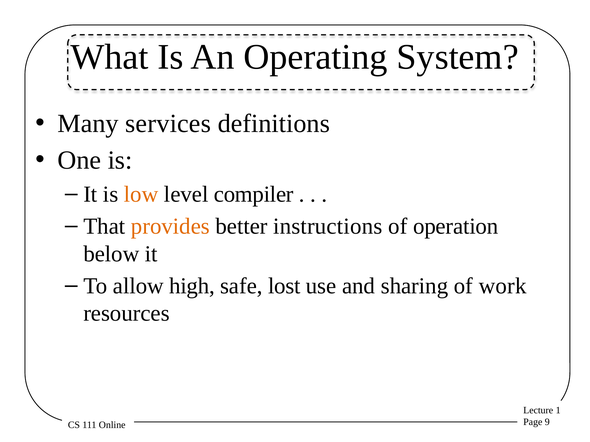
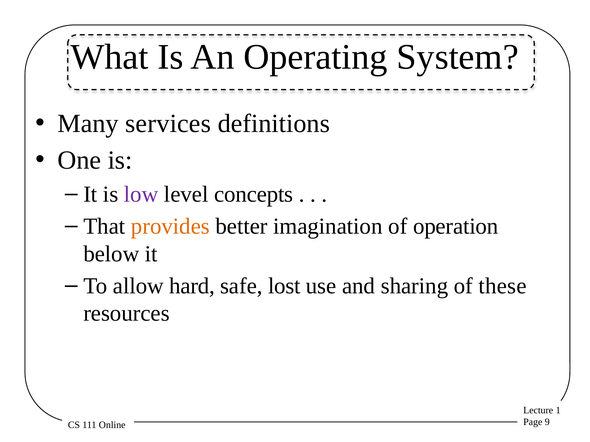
low colour: orange -> purple
compiler: compiler -> concepts
instructions: instructions -> imagination
high: high -> hard
work: work -> these
